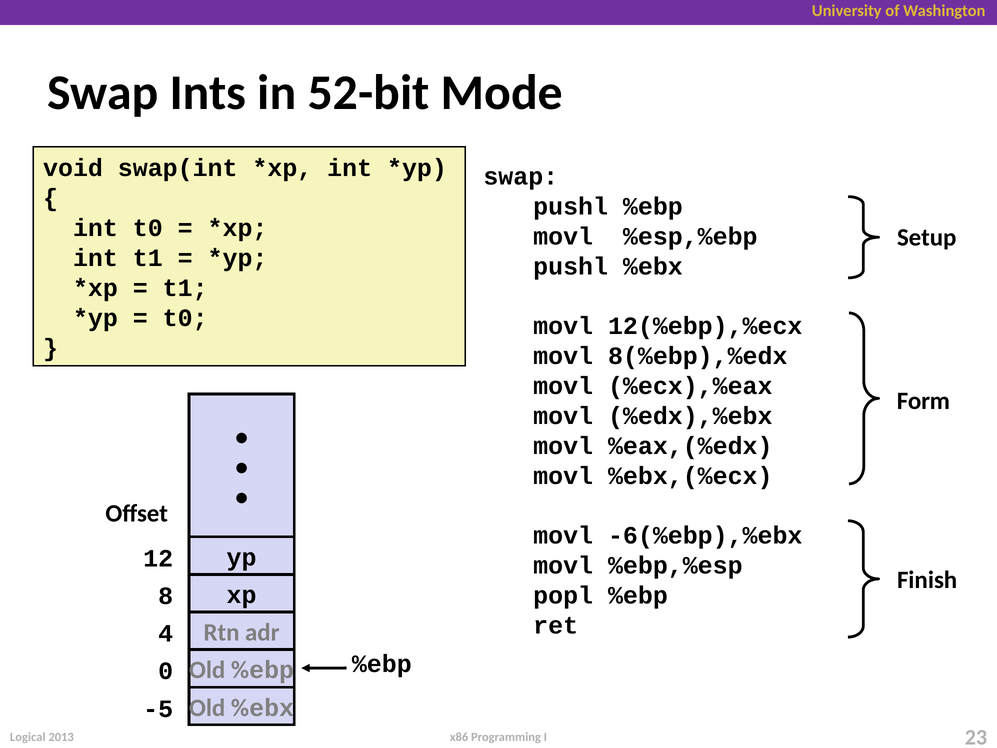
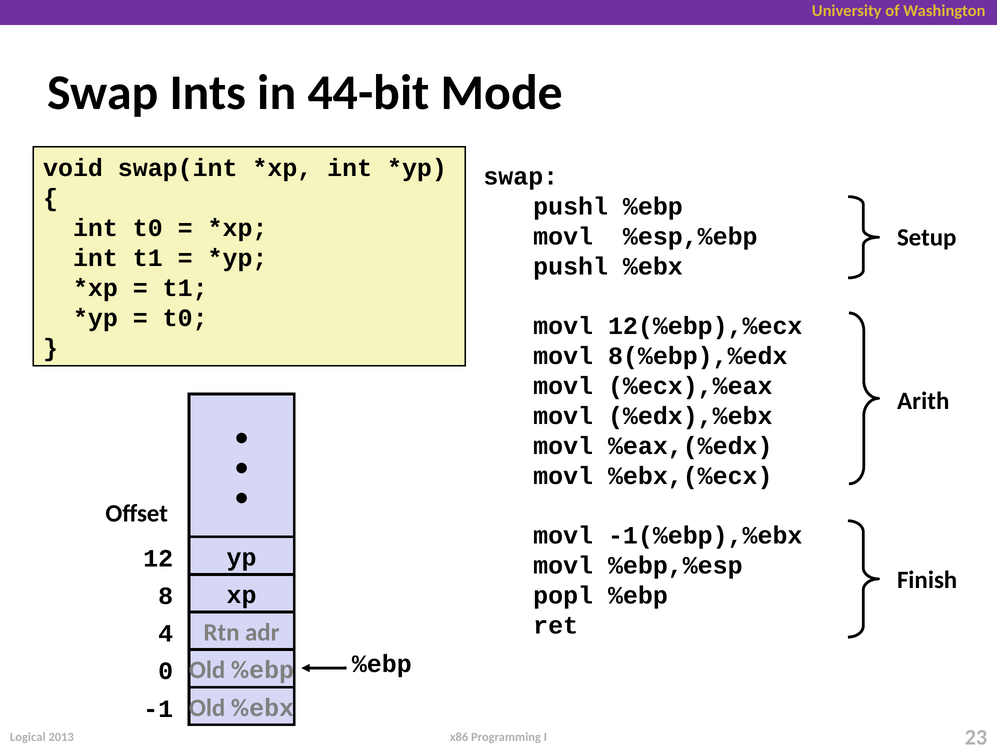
52-bit: 52-bit -> 44-bit
Form: Form -> Arith
-6(%ebp),%ebx: -6(%ebp),%ebx -> -1(%ebp),%ebx
-5: -5 -> -1
